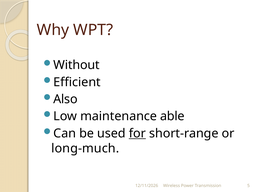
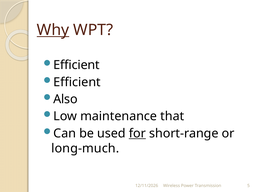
Why underline: none -> present
Without at (77, 65): Without -> Efficient
able: able -> that
